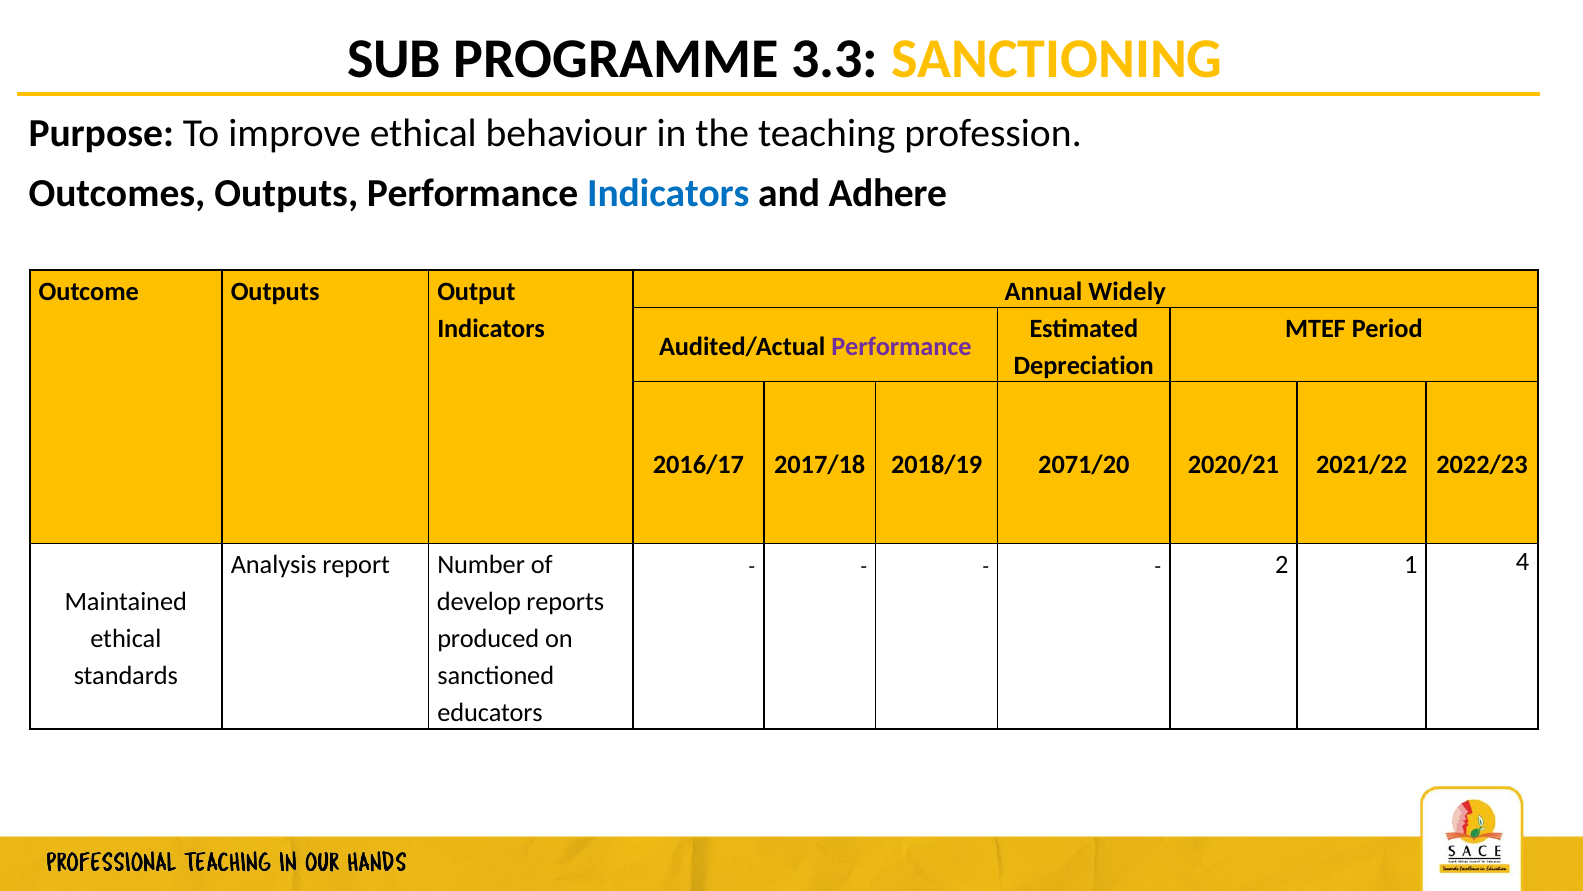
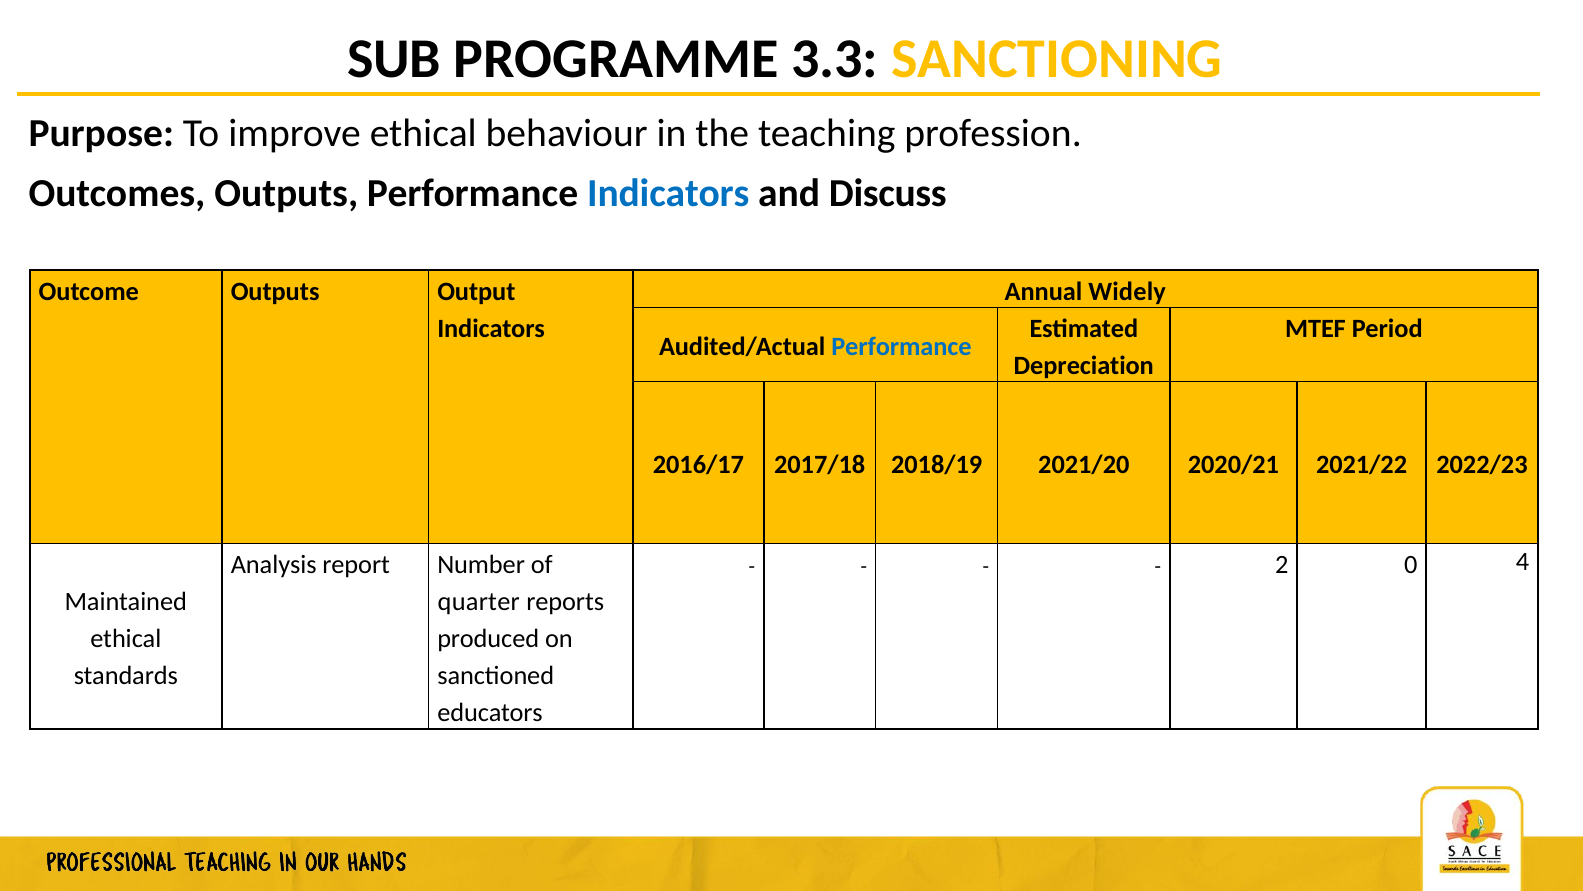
Adhere: Adhere -> Discuss
Performance at (901, 347) colour: purple -> blue
2071/20: 2071/20 -> 2021/20
1: 1 -> 0
develop: develop -> quarter
